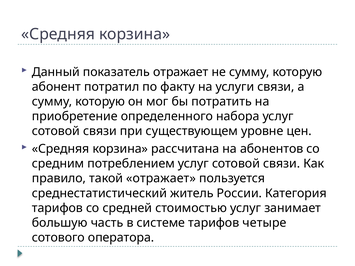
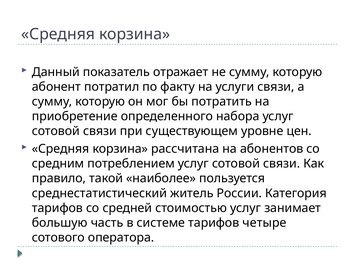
такой отражает: отражает -> наиболее
